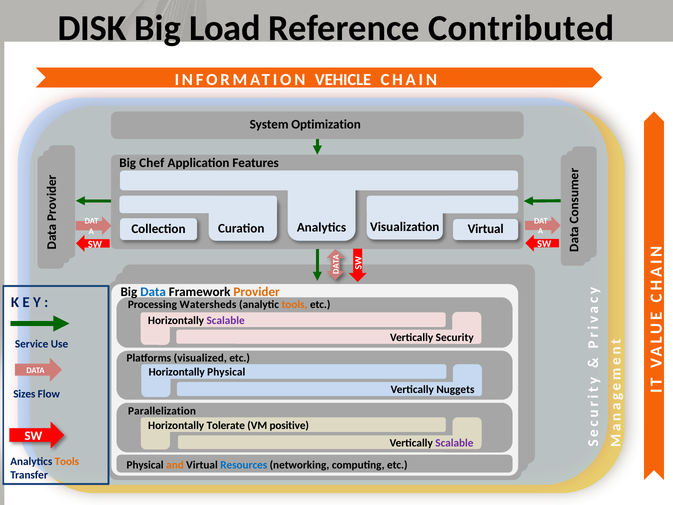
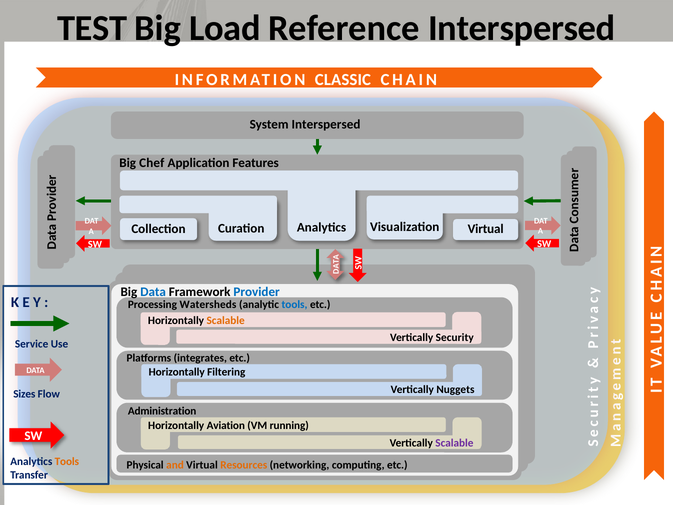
DISK: DISK -> TEST
Reference Contributed: Contributed -> Interspersed
VEHICLE: VEHICLE -> CLASSIC
System Optimization: Optimization -> Interspersed
Provider colour: orange -> blue
tools at (294, 305) colour: orange -> blue
Scalable at (226, 320) colour: purple -> orange
visualized: visualized -> integrates
Horizontally Physical: Physical -> Filtering
Parallelization: Parallelization -> Administration
Tolerate: Tolerate -> Aviation
positive: positive -> running
Resources colour: blue -> orange
